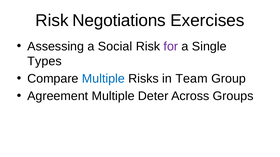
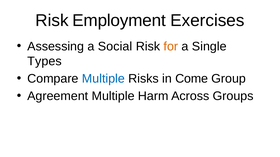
Negotiations: Negotiations -> Employment
for colour: purple -> orange
Team: Team -> Come
Deter: Deter -> Harm
